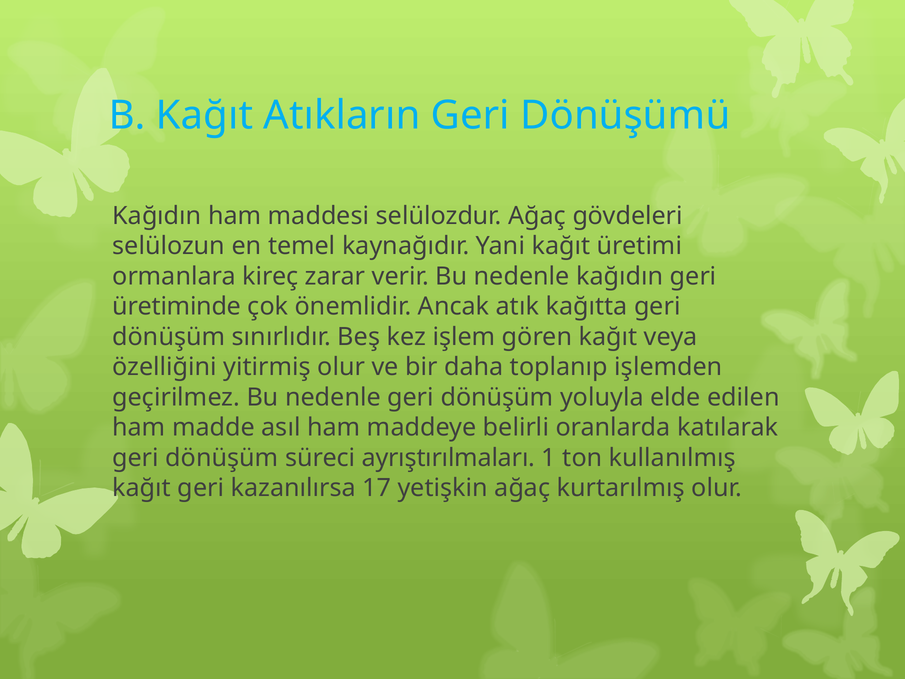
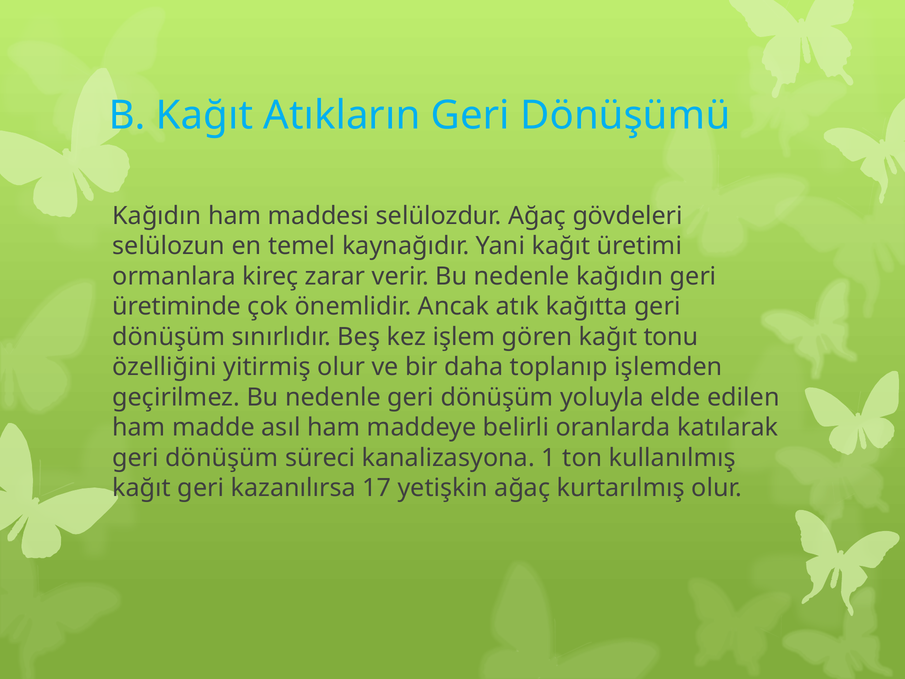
veya: veya -> tonu
ayrıştırılmaları: ayrıştırılmaları -> kanalizasyona
